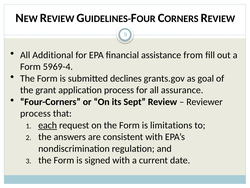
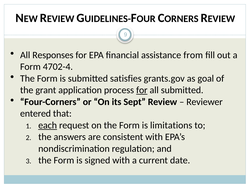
Additional: Additional -> Responses
5969-4: 5969-4 -> 4702-4
declines: declines -> satisfies
for at (142, 90) underline: none -> present
all assurance: assurance -> submitted
process at (35, 113): process -> entered
